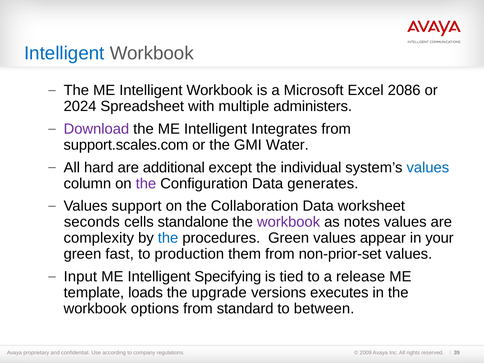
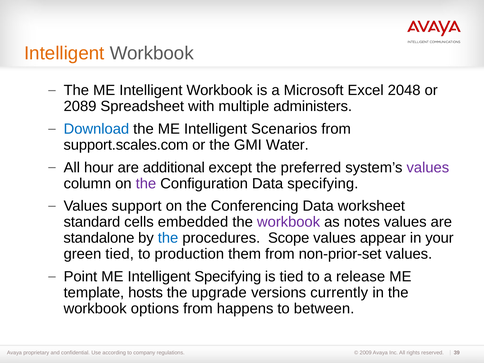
Intelligent at (64, 53) colour: blue -> orange
2086: 2086 -> 2048
2024: 2024 -> 2089
Download colour: purple -> blue
Integrates: Integrates -> Scenarios
hard: hard -> hour
individual: individual -> preferred
values at (428, 167) colour: blue -> purple
Data generates: generates -> specifying
Collaboration: Collaboration -> Conferencing
seconds: seconds -> standard
standalone: standalone -> embedded
complexity: complexity -> standalone
procedures Green: Green -> Scope
green fast: fast -> tied
Input: Input -> Point
loads: loads -> hosts
executes: executes -> currently
standard: standard -> happens
